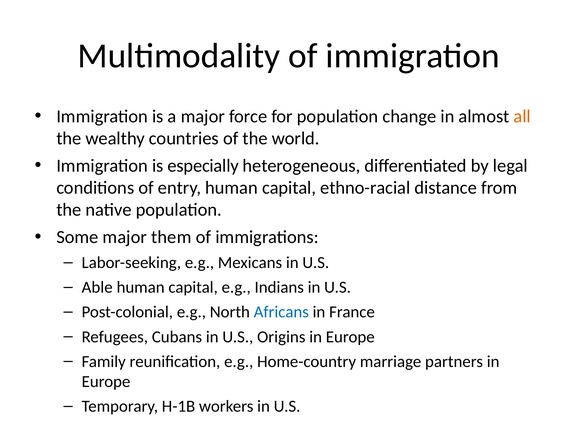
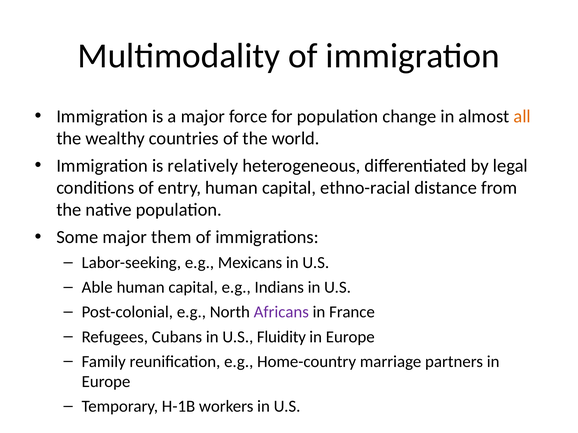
especially: especially -> relatively
Africans colour: blue -> purple
Origins: Origins -> Fluidity
